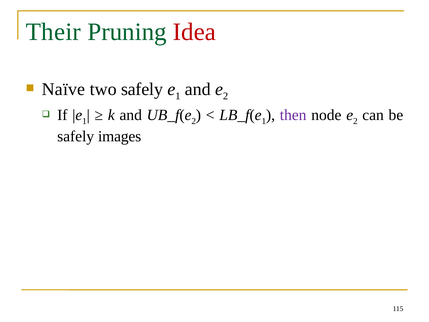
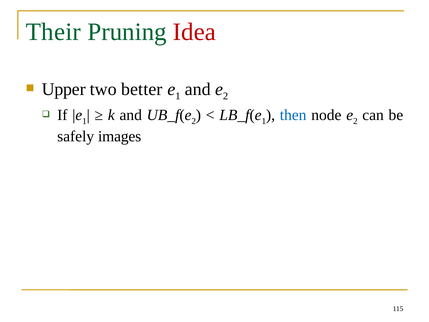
Naïve: Naïve -> Upper
two safely: safely -> better
then colour: purple -> blue
